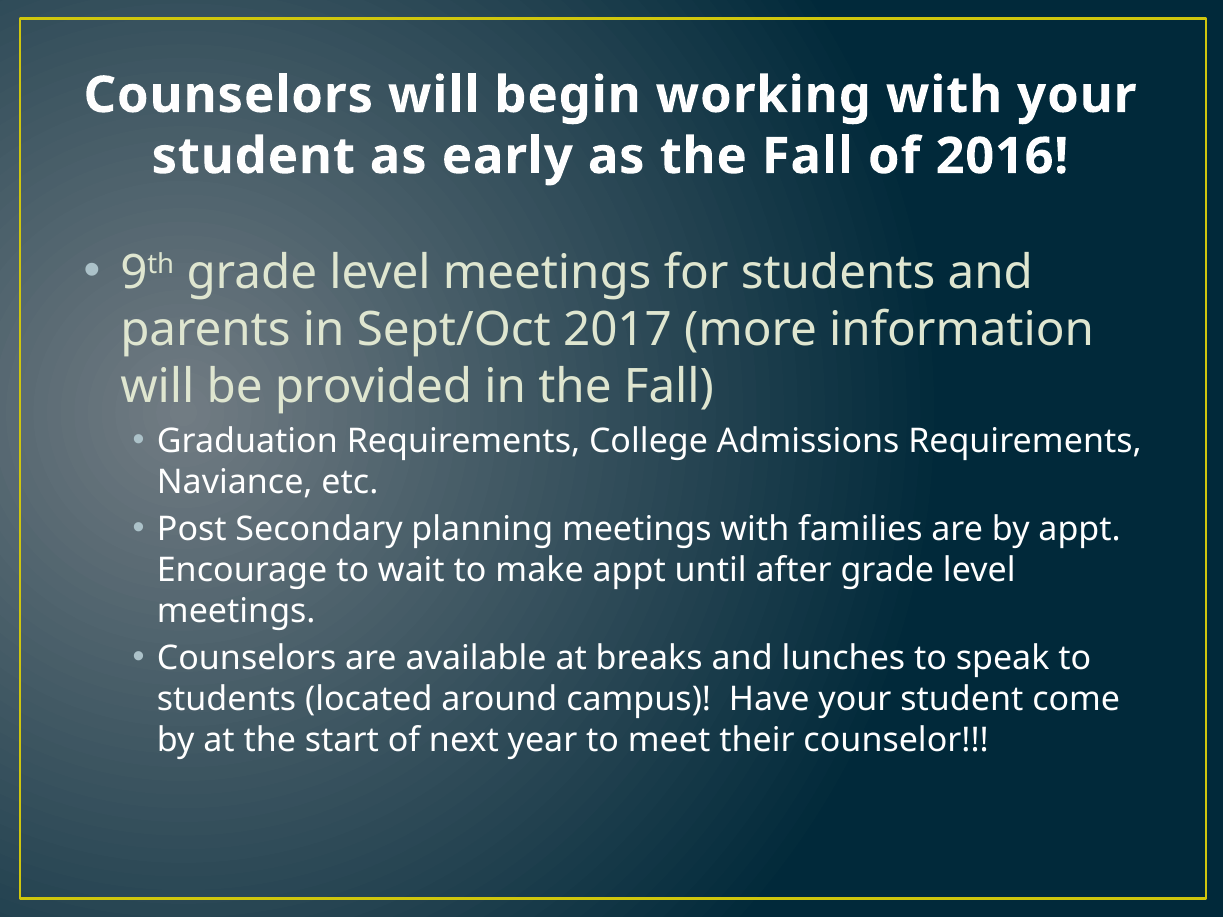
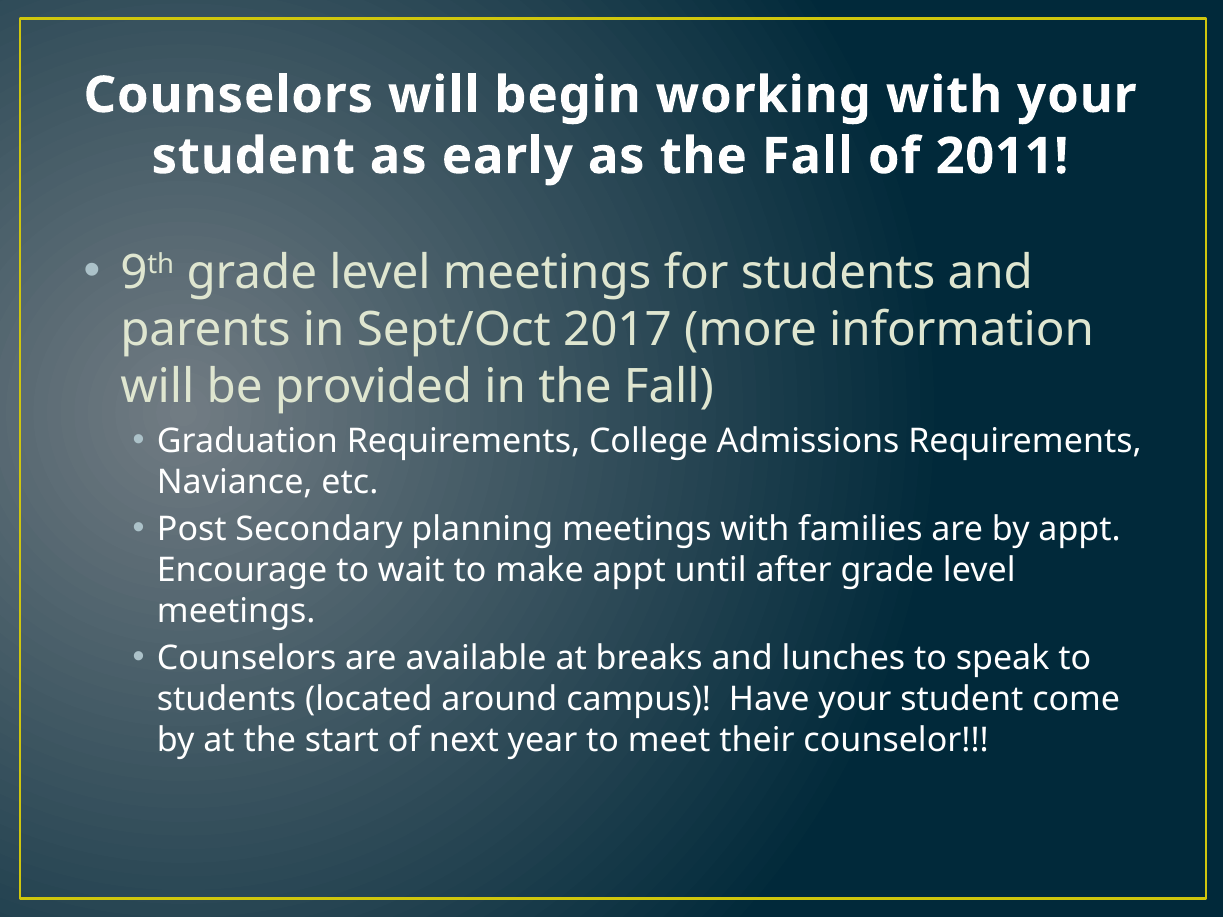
2016: 2016 -> 2011
